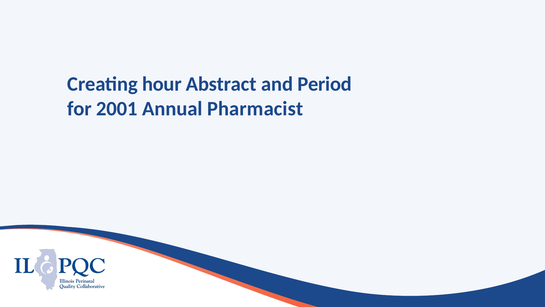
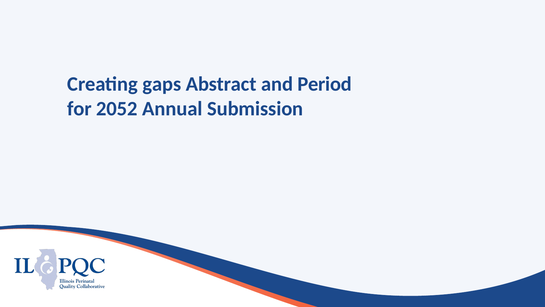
hour: hour -> gaps
2001: 2001 -> 2052
Pharmacist: Pharmacist -> Submission
